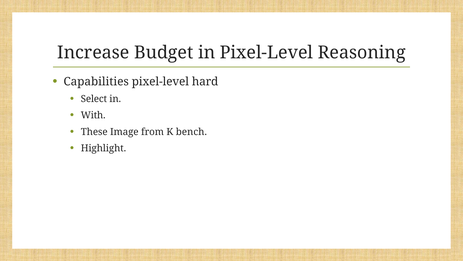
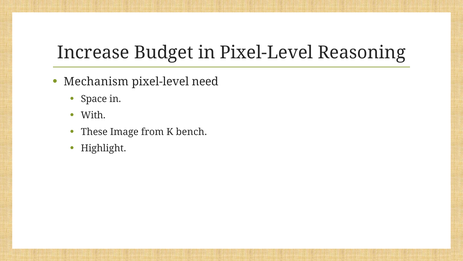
Capabilities: Capabilities -> Mechanism
hard: hard -> need
Select: Select -> Space
